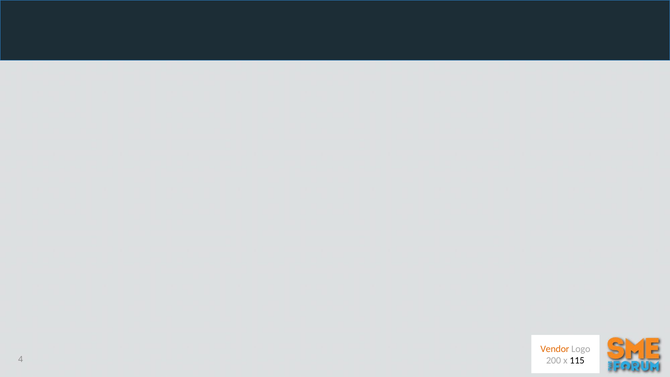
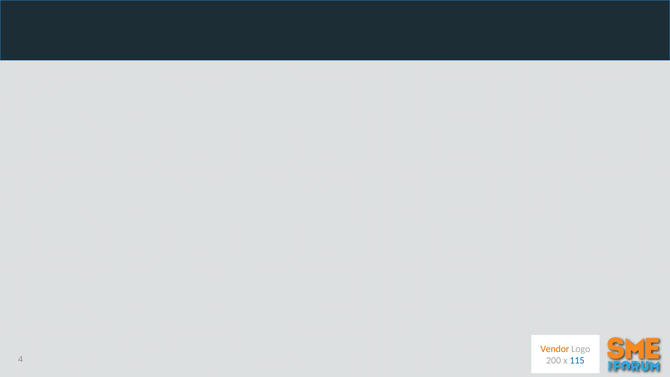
115 colour: black -> blue
